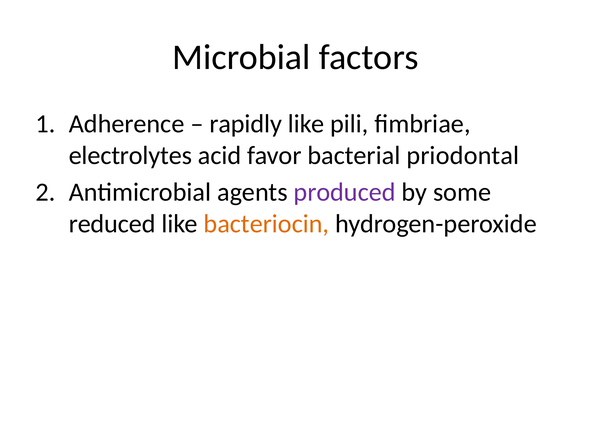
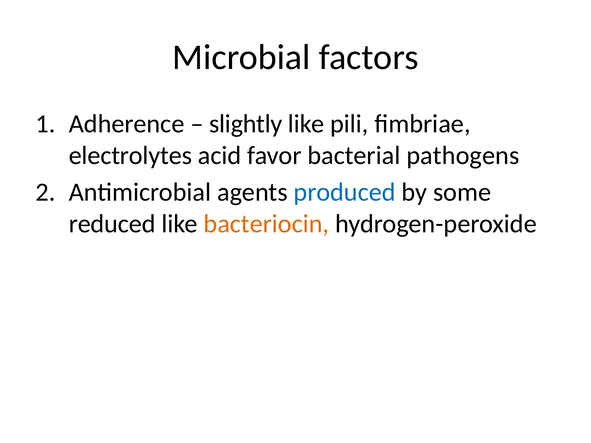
rapidly: rapidly -> slightly
priodontal: priodontal -> pathogens
produced colour: purple -> blue
